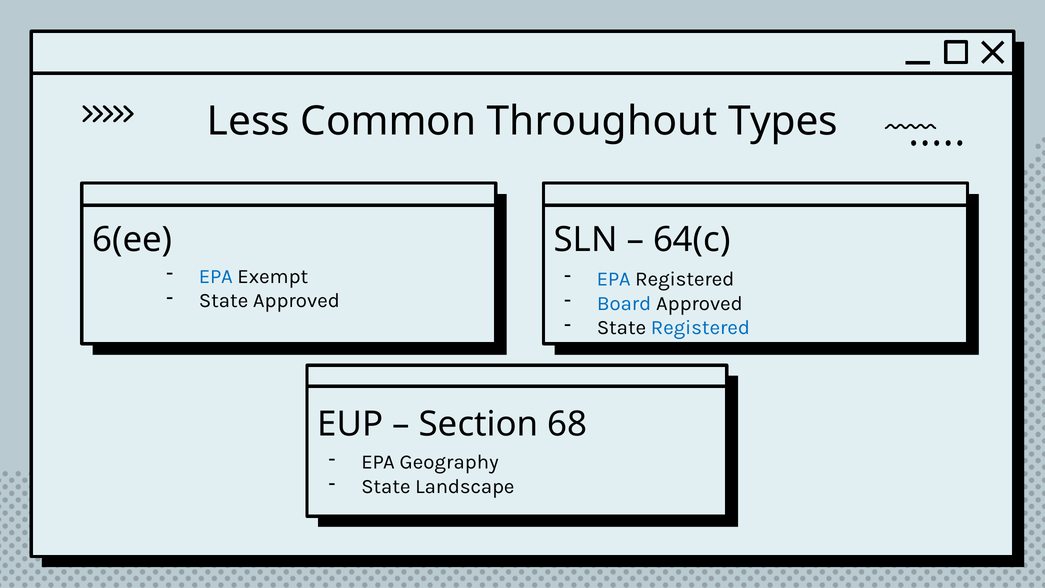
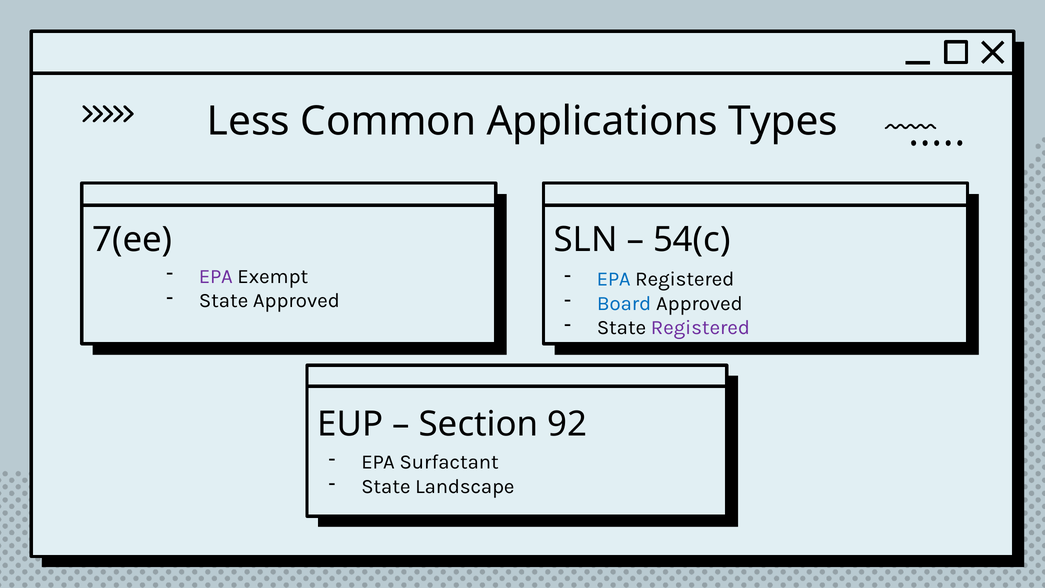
Throughout: Throughout -> Applications
6(ee: 6(ee -> 7(ee
64(c: 64(c -> 54(c
EPA at (216, 276) colour: blue -> purple
Registered at (700, 328) colour: blue -> purple
68: 68 -> 92
Geography: Geography -> Surfactant
